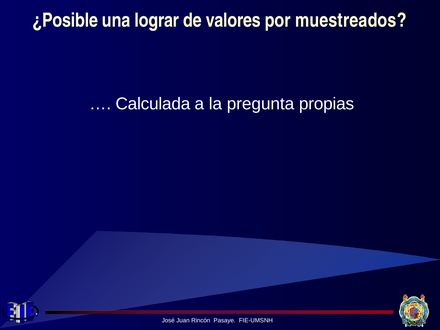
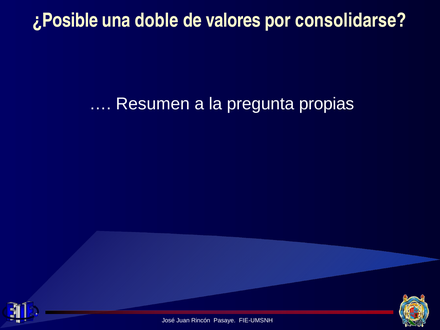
lograr: lograr -> doble
muestreados: muestreados -> consolidarse
Calculada: Calculada -> Resumen
